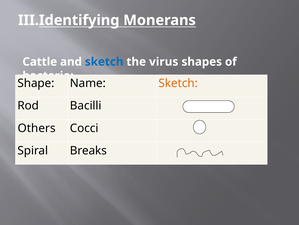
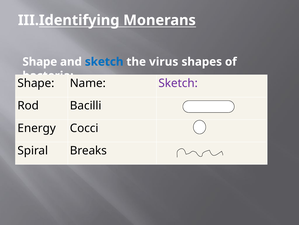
Cattle at (40, 62): Cattle -> Shape
Sketch at (178, 83) colour: orange -> purple
Others: Others -> Energy
